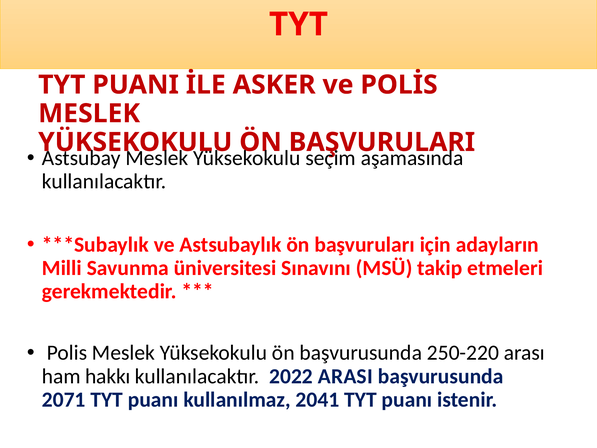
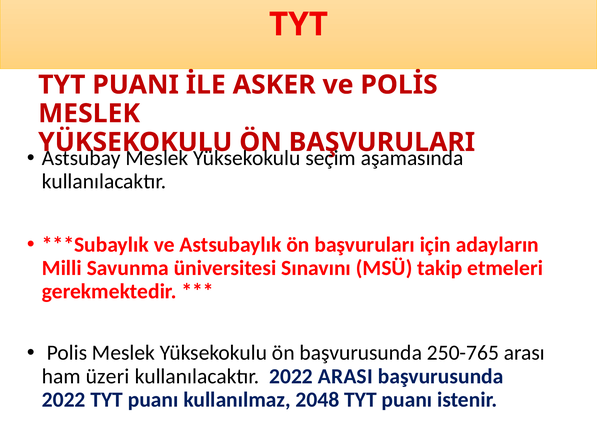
250-220: 250-220 -> 250-765
hakkı: hakkı -> üzeri
2071 at (64, 399): 2071 -> 2022
2041: 2041 -> 2048
